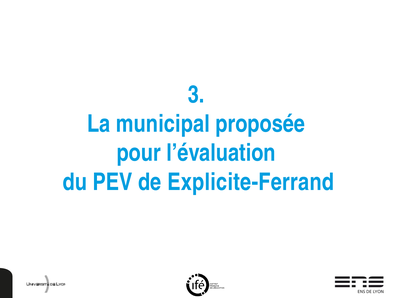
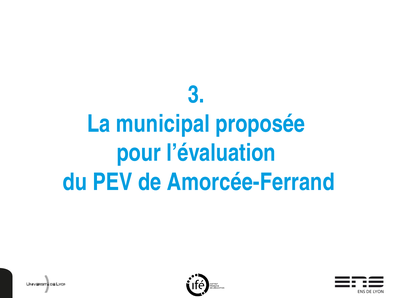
Explicite-Ferrand: Explicite-Ferrand -> Amorcée-Ferrand
